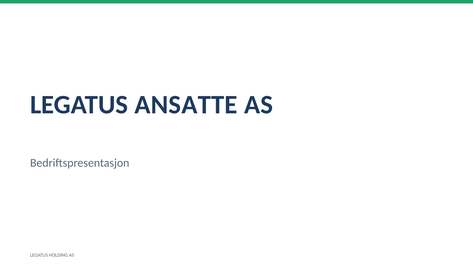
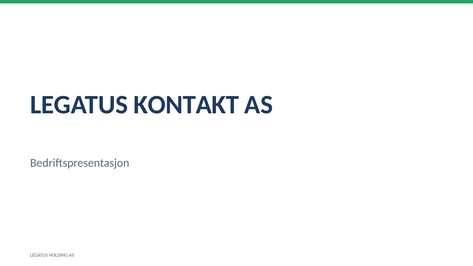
ANSATTE: ANSATTE -> KONTAKT
